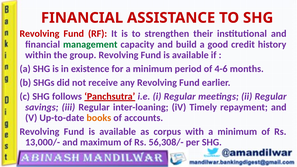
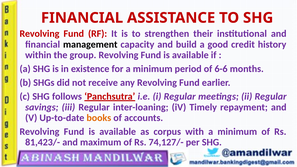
management colour: green -> black
4-6: 4-6 -> 6-6
13,000/-: 13,000/- -> 81,423/-
56,308/-: 56,308/- -> 74,127/-
